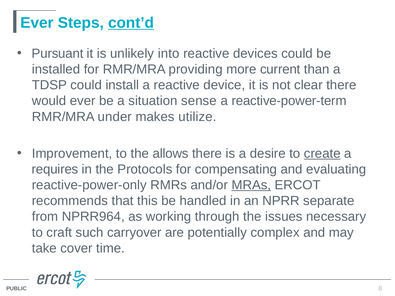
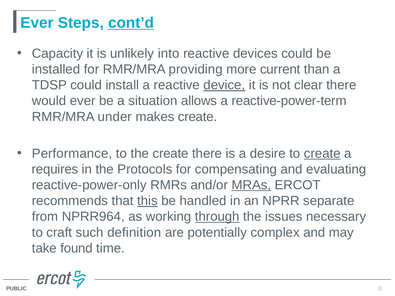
Pursuant: Pursuant -> Capacity
device underline: none -> present
sense: sense -> allows
makes utilize: utilize -> create
Improvement: Improvement -> Performance
the allows: allows -> create
this underline: none -> present
through underline: none -> present
carryover: carryover -> definition
cover: cover -> found
